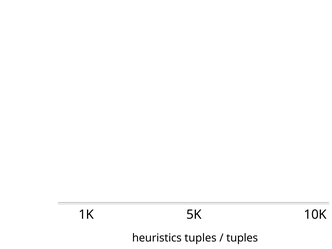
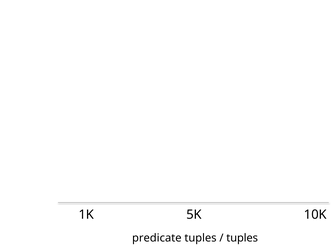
heuristics: heuristics -> predicate
